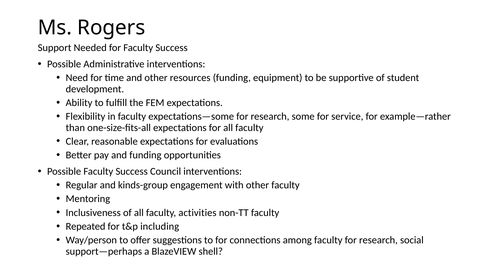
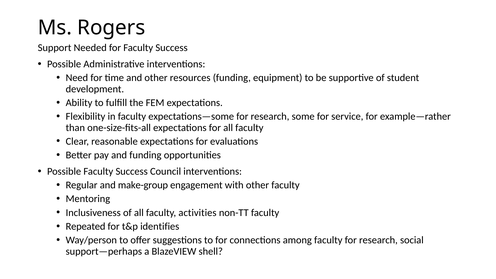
kinds-group: kinds-group -> make-group
including: including -> identifies
